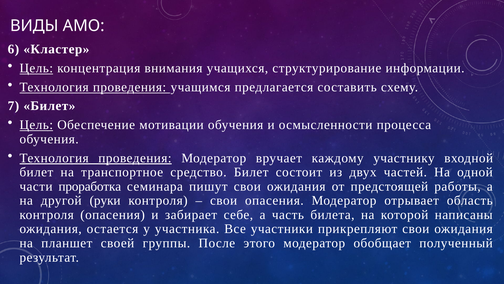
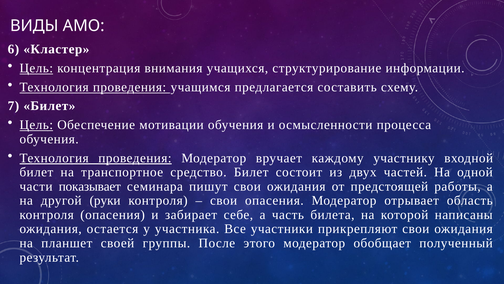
проработка: проработка -> показывает
